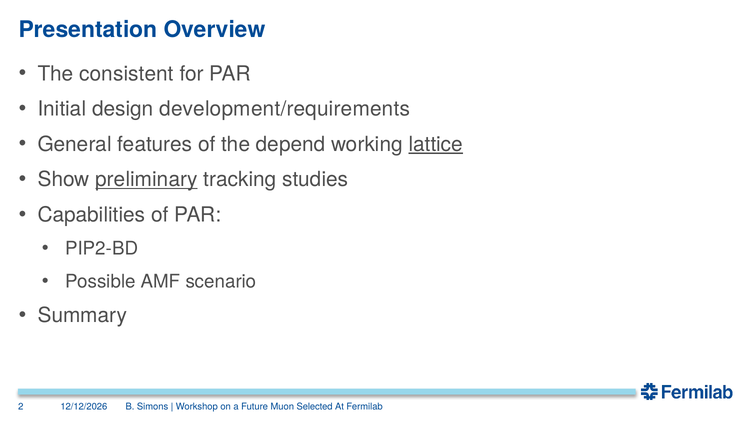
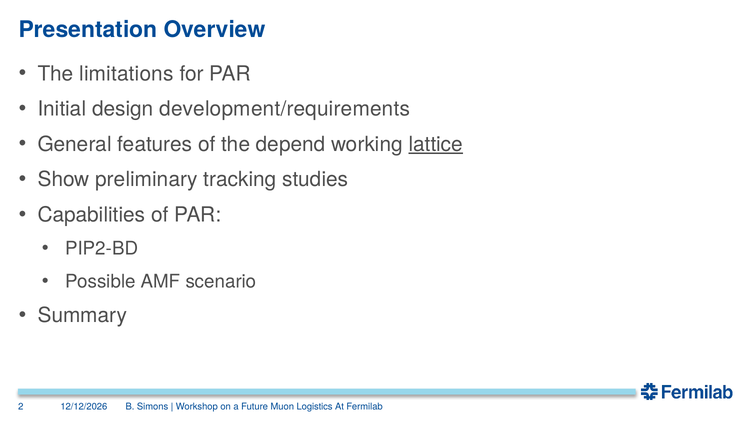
consistent: consistent -> limitations
preliminary underline: present -> none
Selected: Selected -> Logistics
